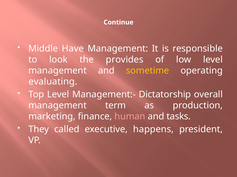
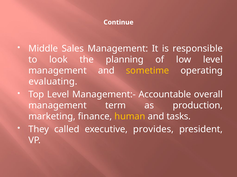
Have: Have -> Sales
provides: provides -> planning
Dictatorship: Dictatorship -> Accountable
human colour: pink -> yellow
happens: happens -> provides
